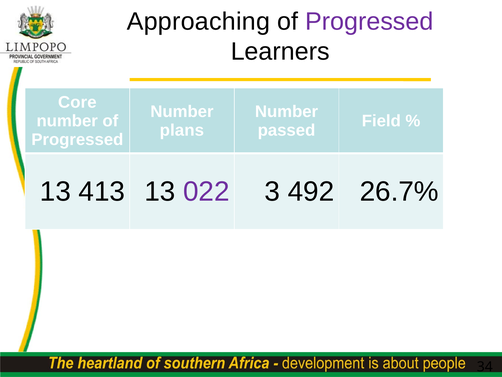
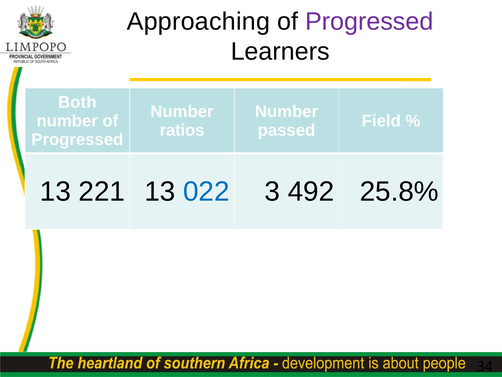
Core: Core -> Both
plans: plans -> ratios
413: 413 -> 221
022 colour: purple -> blue
26.7%: 26.7% -> 25.8%
